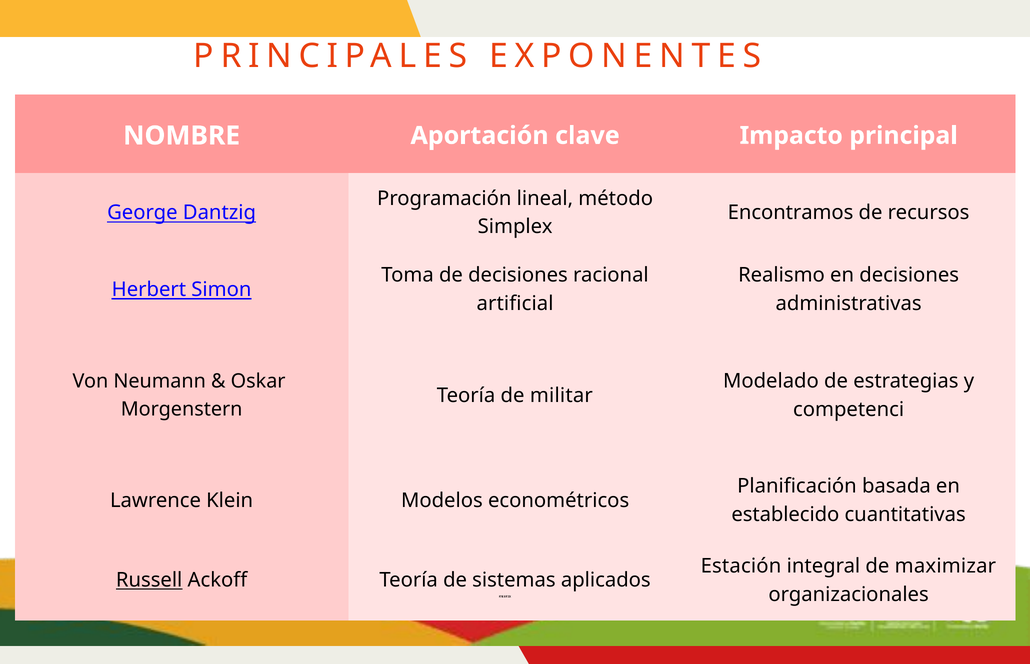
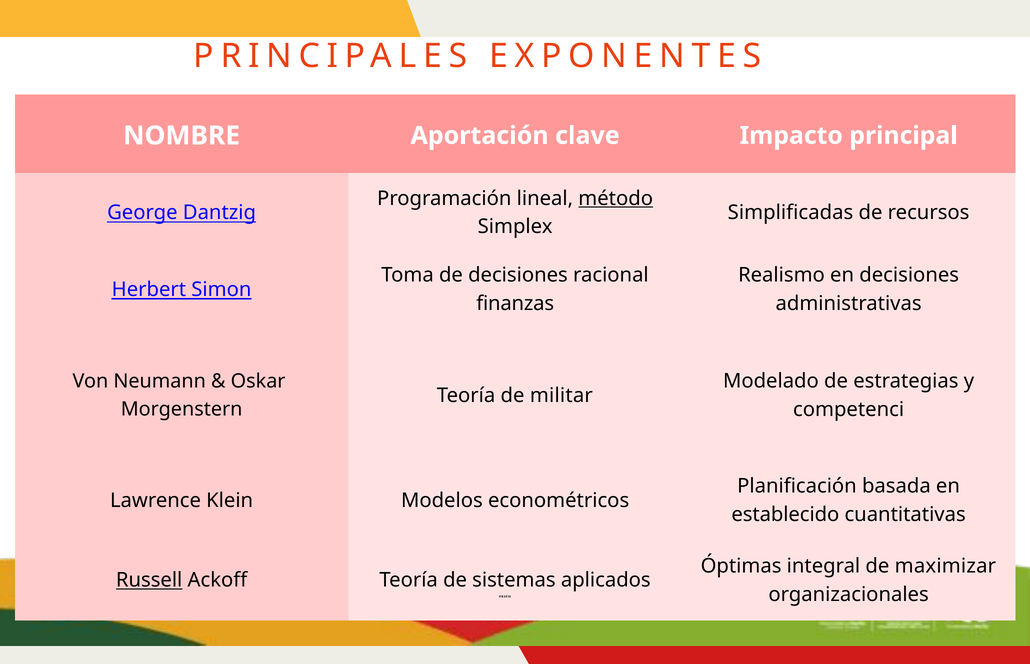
método underline: none -> present
Encontramos: Encontramos -> Simplificadas
artificial: artificial -> finanzas
Estación: Estación -> Óptimas
